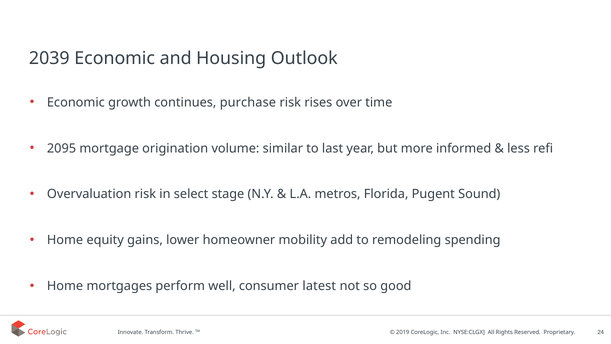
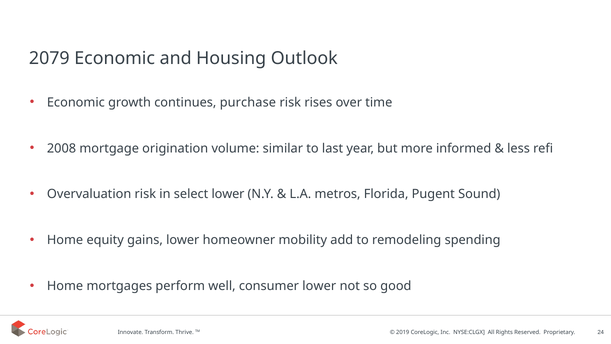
2039: 2039 -> 2079
2095: 2095 -> 2008
select stage: stage -> lower
consumer latest: latest -> lower
